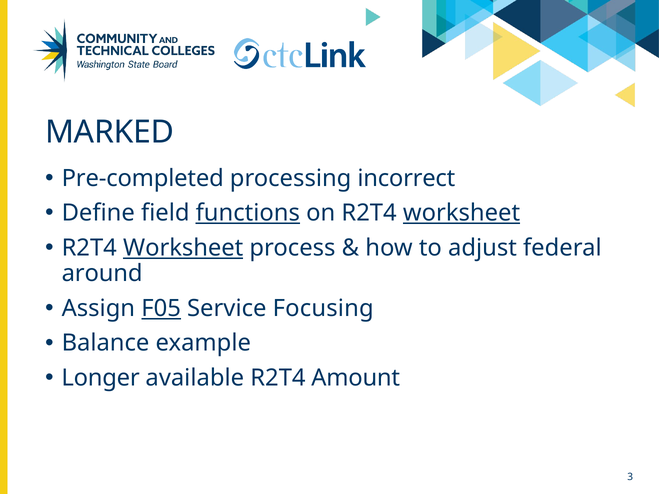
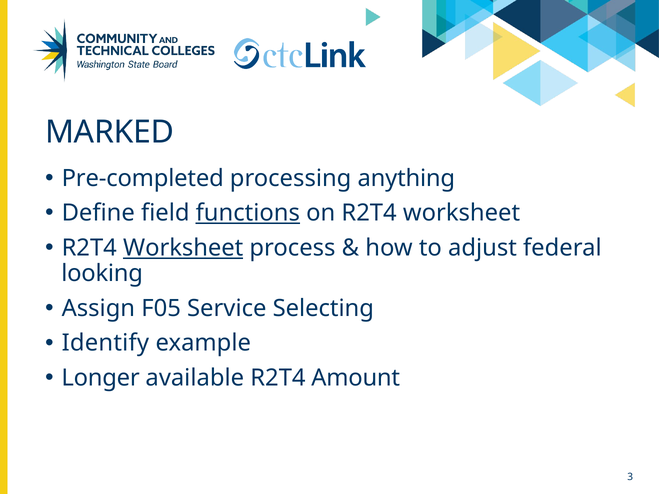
incorrect: incorrect -> anything
worksheet at (462, 213) underline: present -> none
around: around -> looking
F05 underline: present -> none
Focusing: Focusing -> Selecting
Balance: Balance -> Identify
